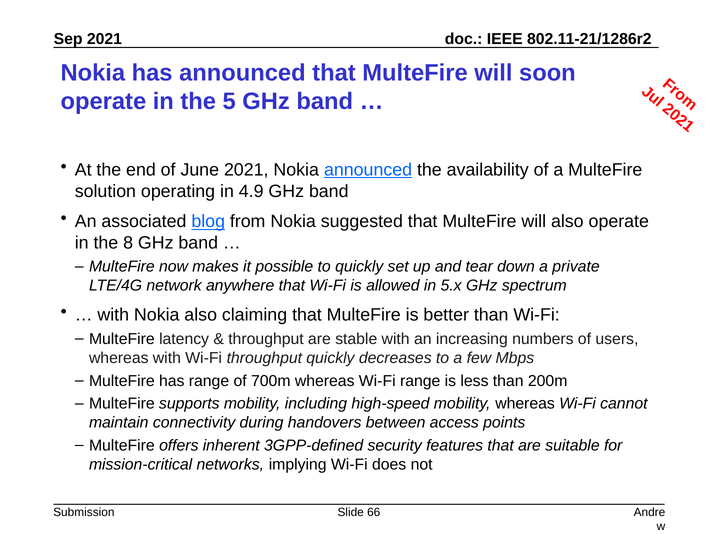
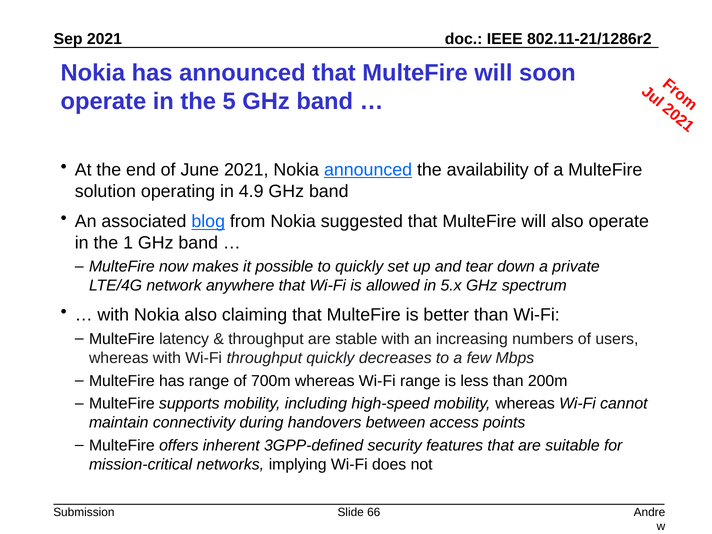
the 8: 8 -> 1
